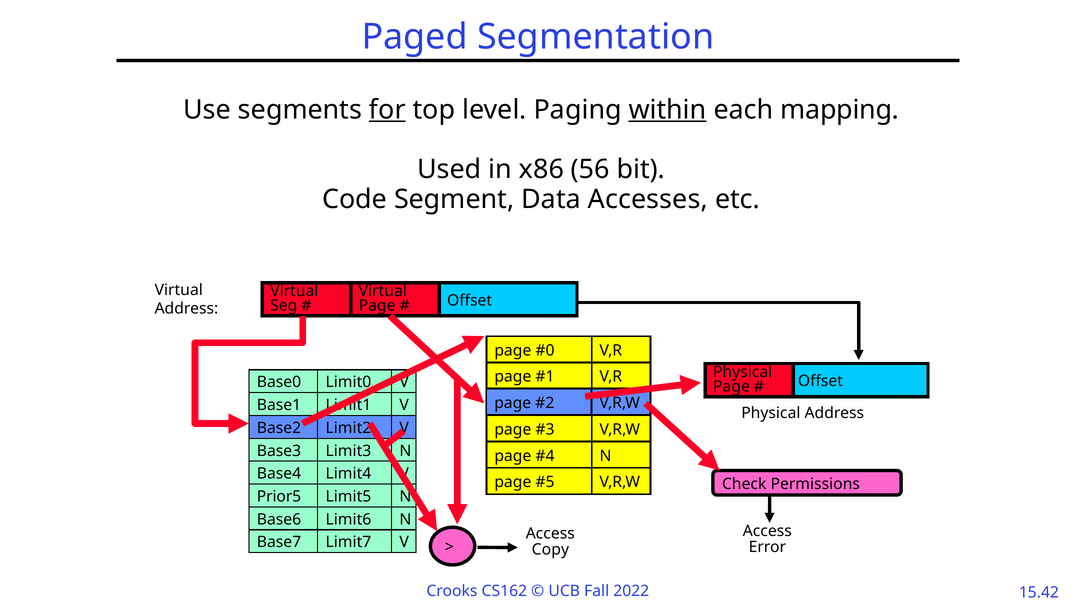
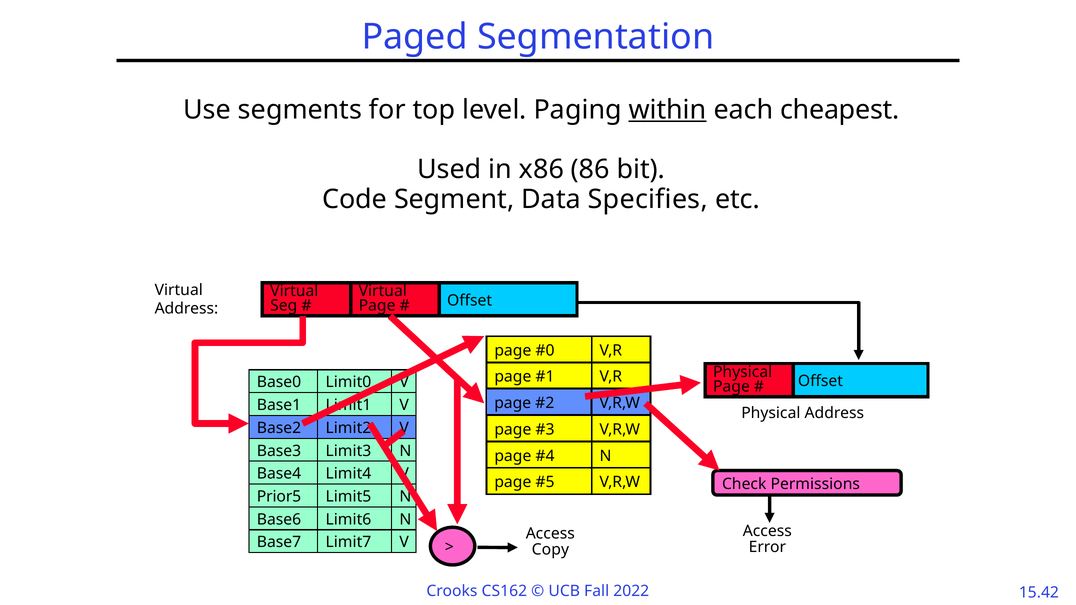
for underline: present -> none
mapping: mapping -> cheapest
56: 56 -> 86
Accesses: Accesses -> Specifies
